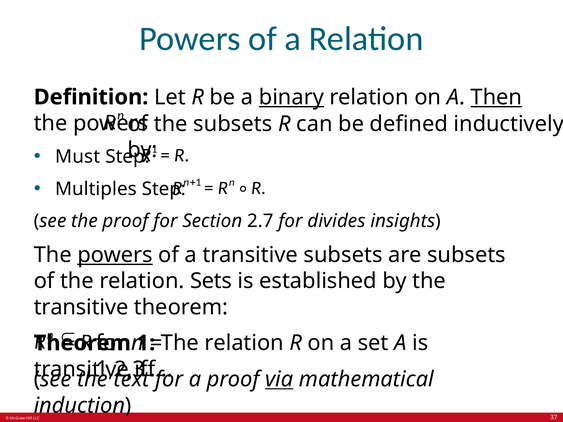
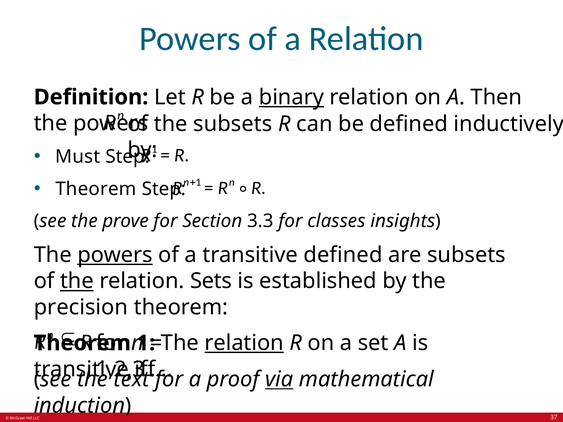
Then underline: present -> none
Multiples at (96, 189): Multiples -> Theorem
the proof: proof -> prove
2.7: 2.7 -> 3.3
divides: divides -> classes
transitive subsets: subsets -> defined
the at (77, 281) underline: none -> present
transitive at (81, 308): transitive -> precision
relation at (244, 343) underline: none -> present
